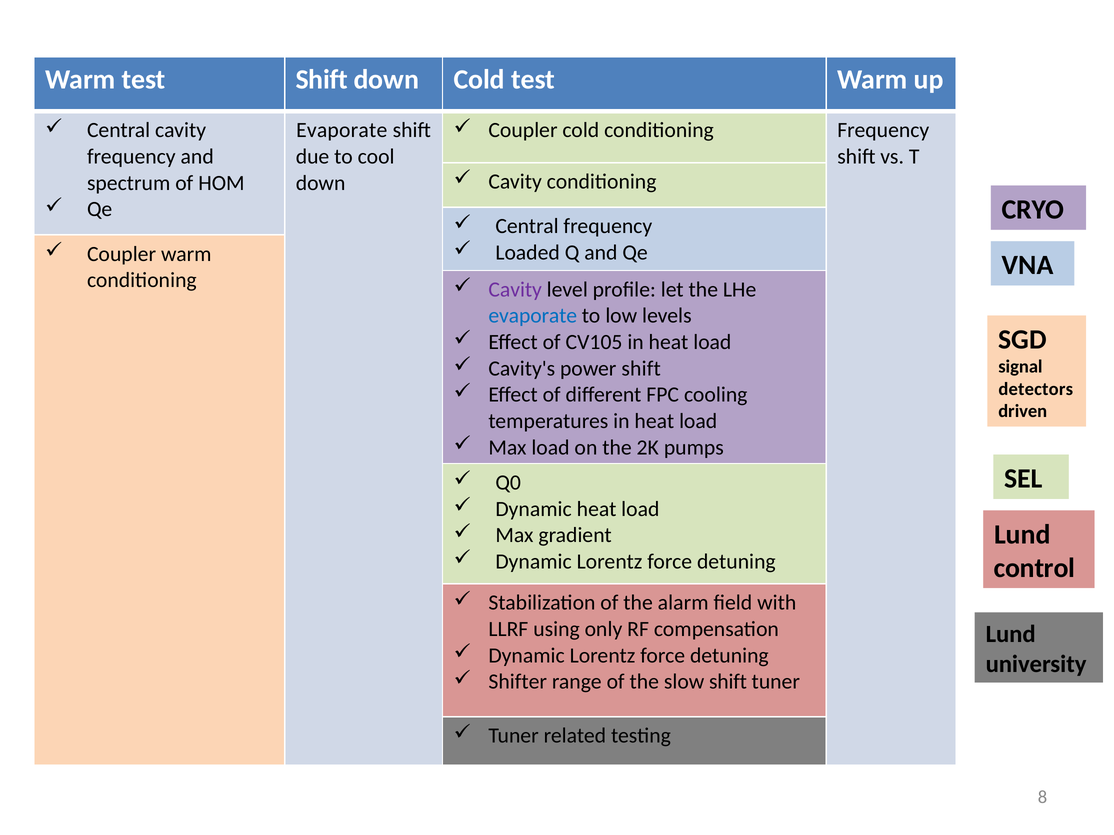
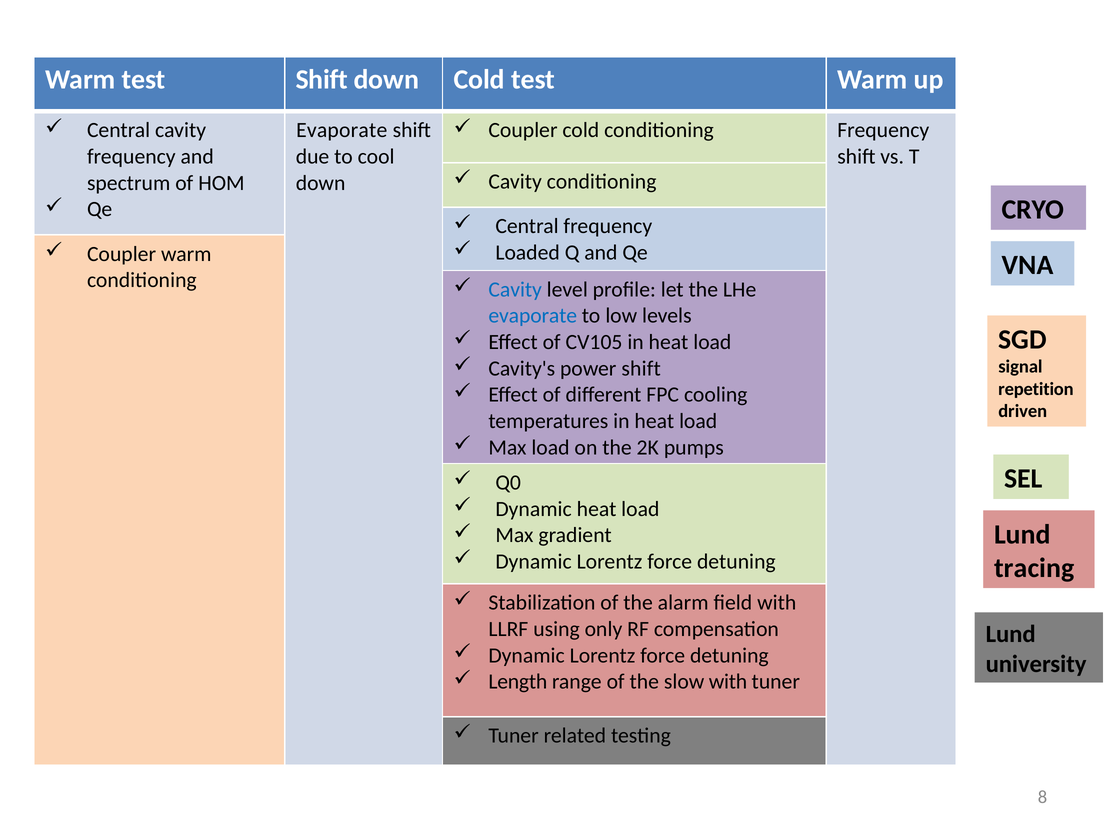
Cavity at (515, 290) colour: purple -> blue
detectors: detectors -> repetition
control: control -> tracing
Shifter: Shifter -> Length
slow shift: shift -> with
